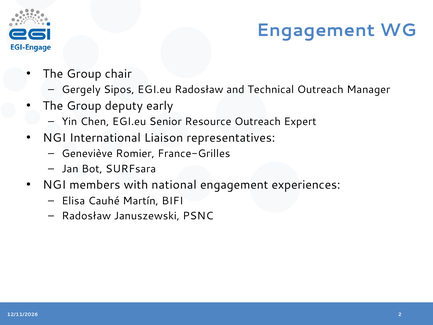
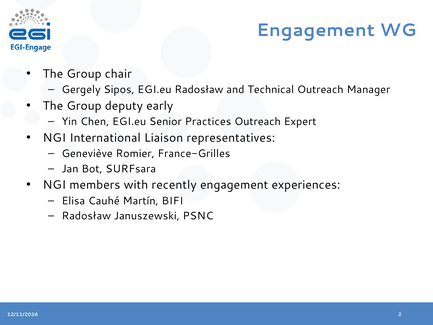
Resource: Resource -> Practices
national: national -> recently
